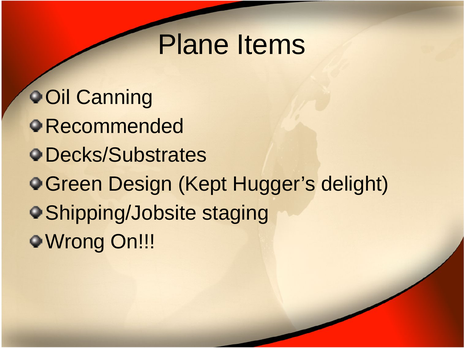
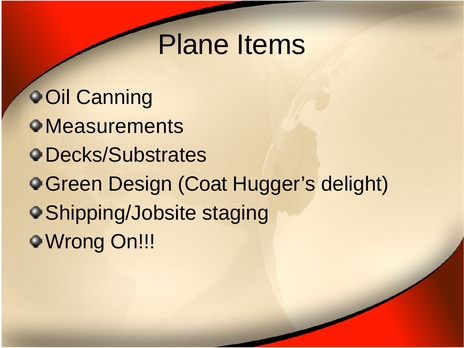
Recommended: Recommended -> Measurements
Kept: Kept -> Coat
